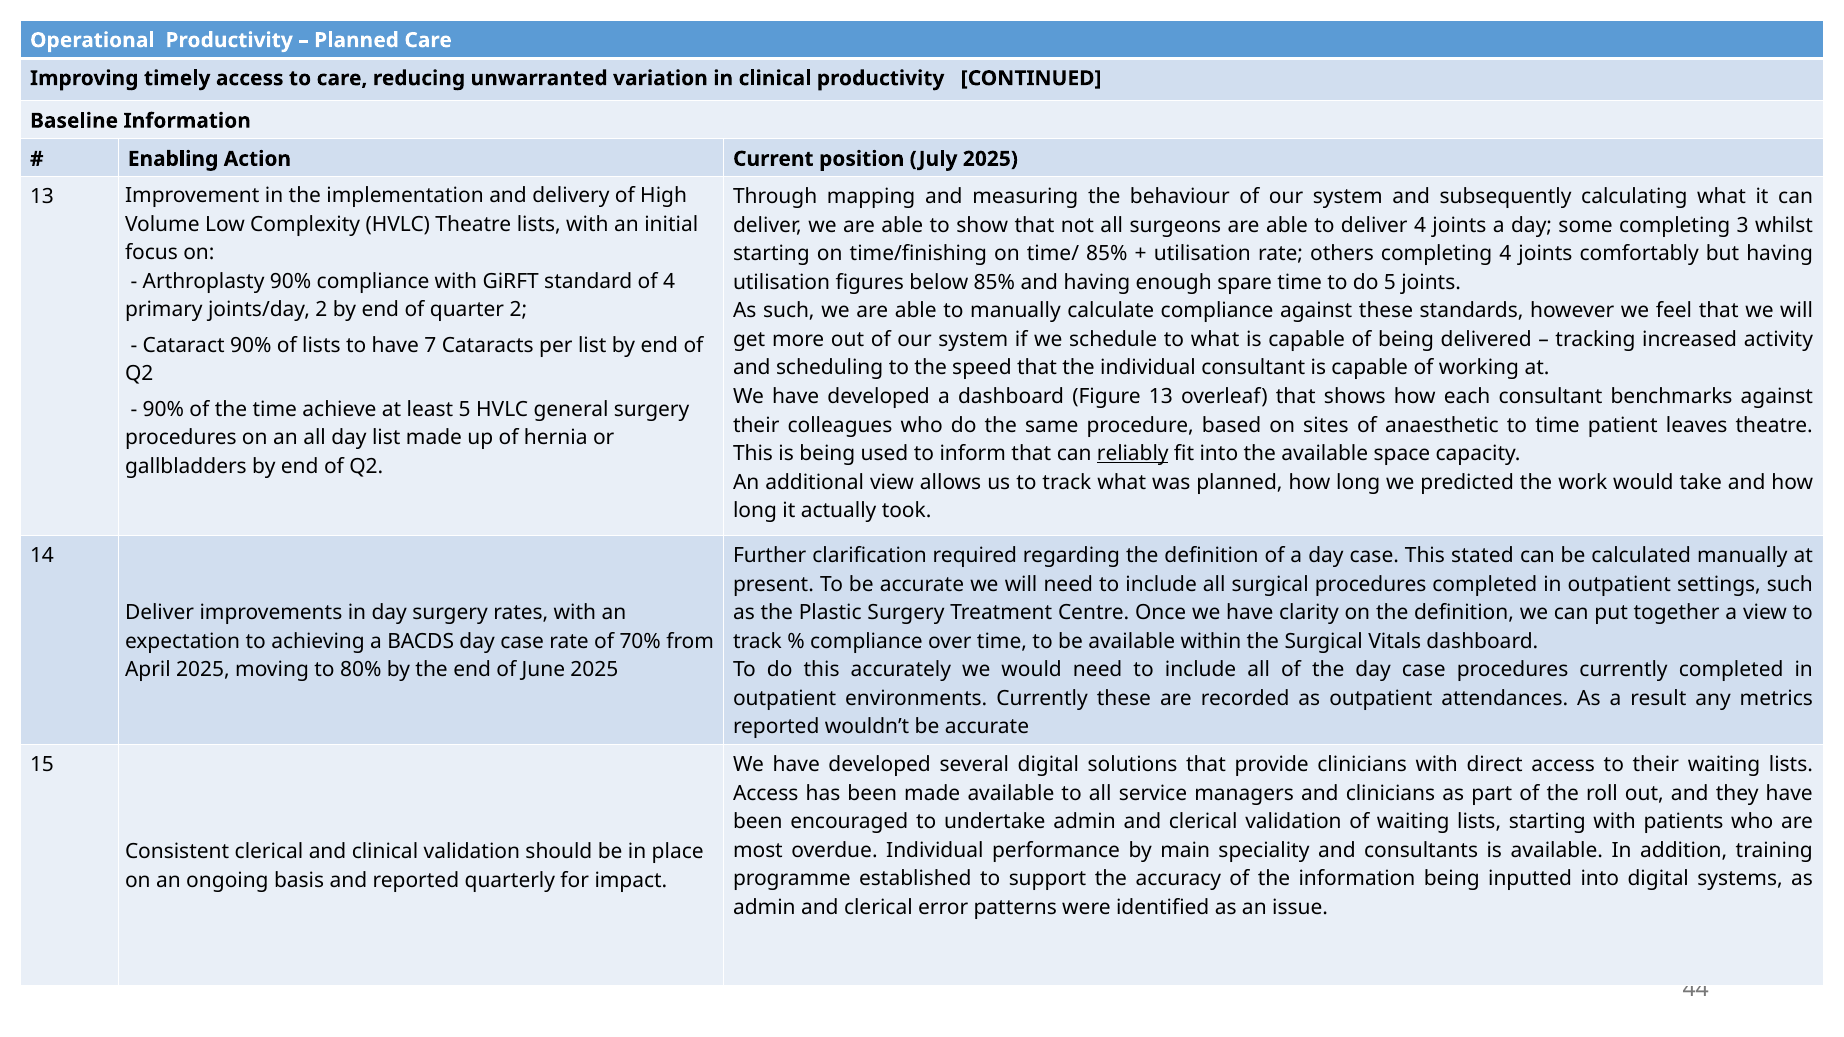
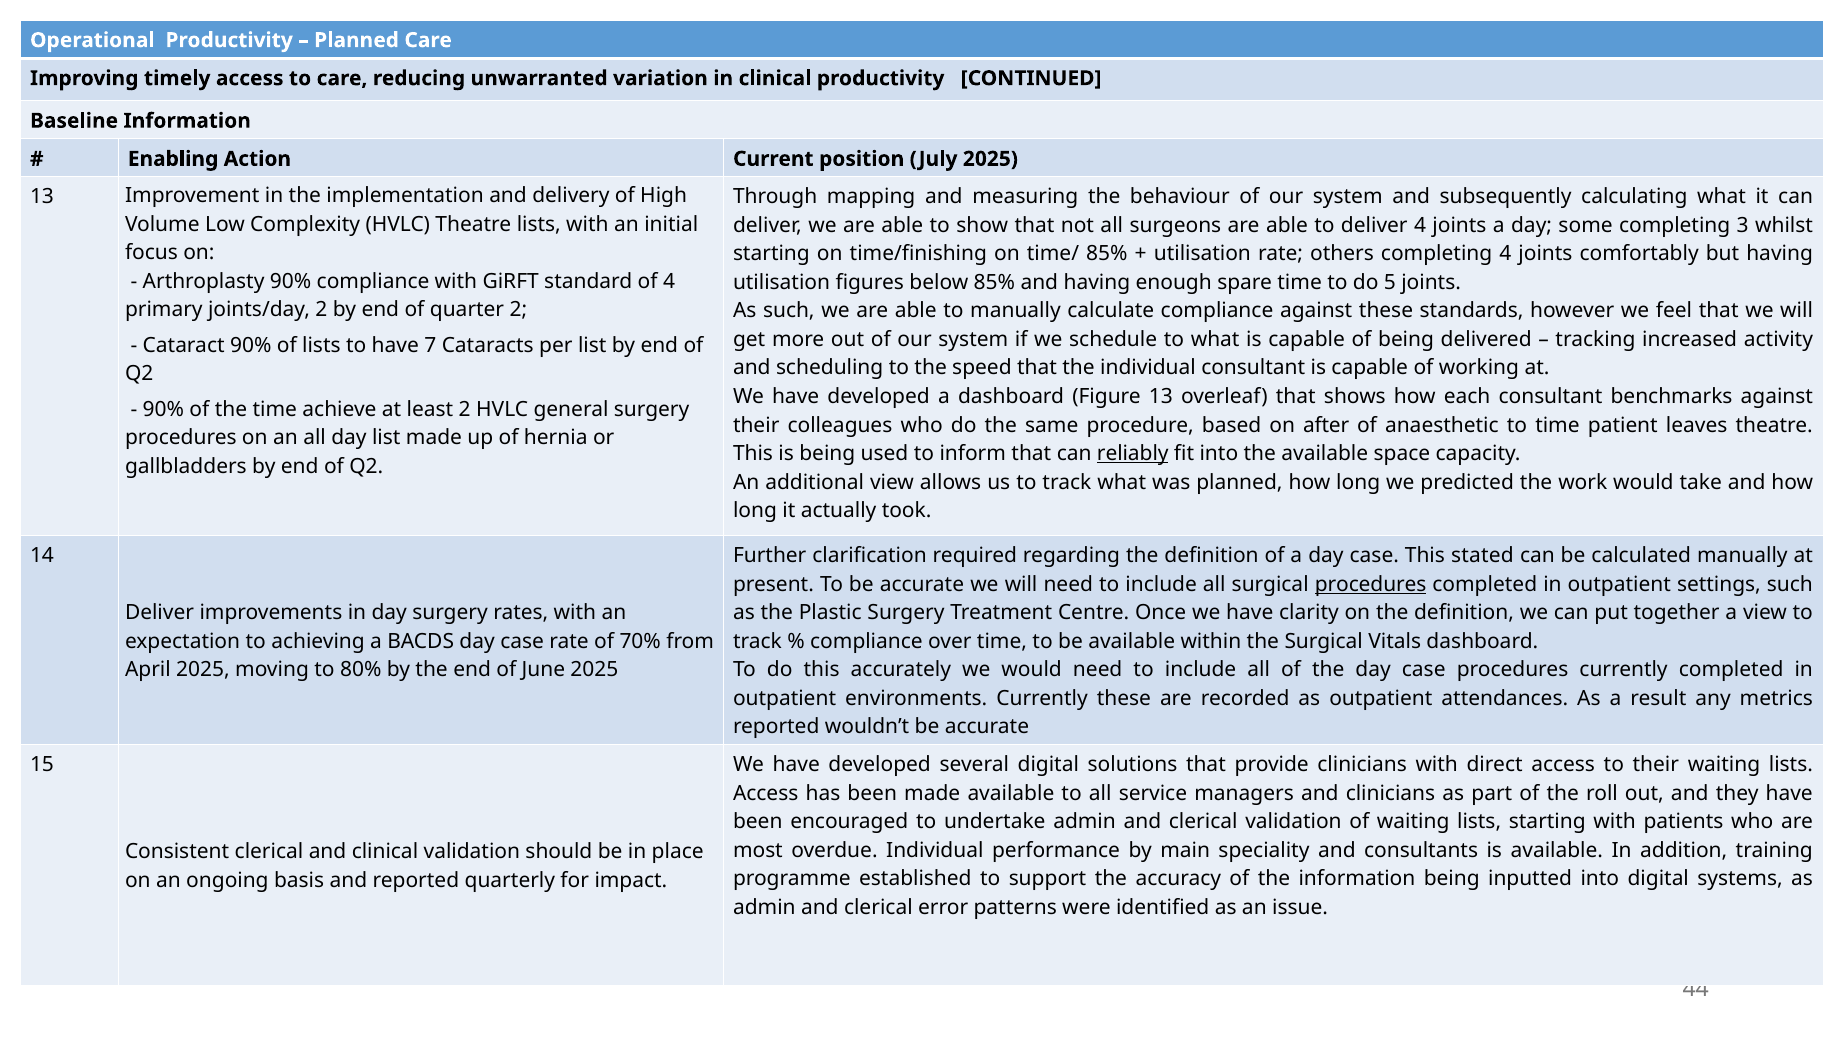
least 5: 5 -> 2
sites: sites -> after
procedures at (1371, 584) underline: none -> present
